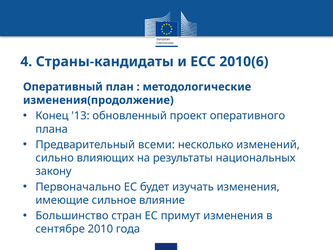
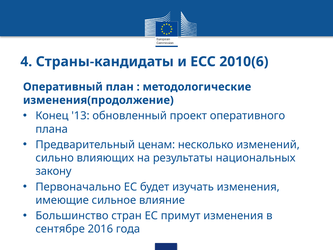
всеми: всеми -> ценам
2010: 2010 -> 2016
